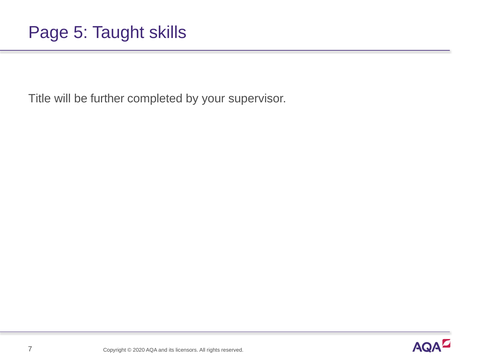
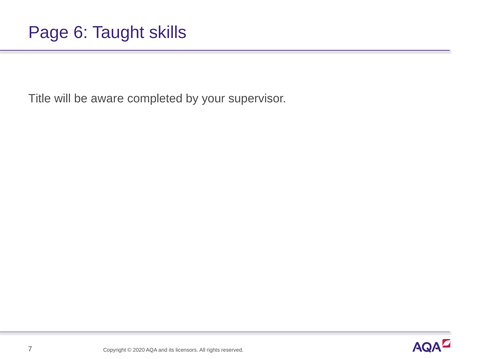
5: 5 -> 6
further: further -> aware
